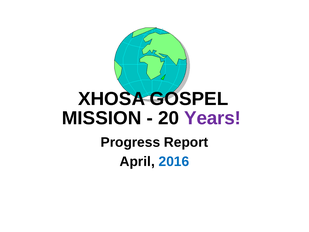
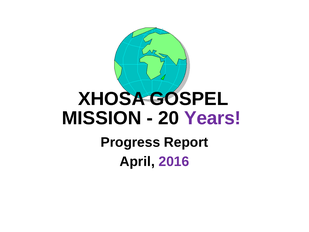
2016 colour: blue -> purple
